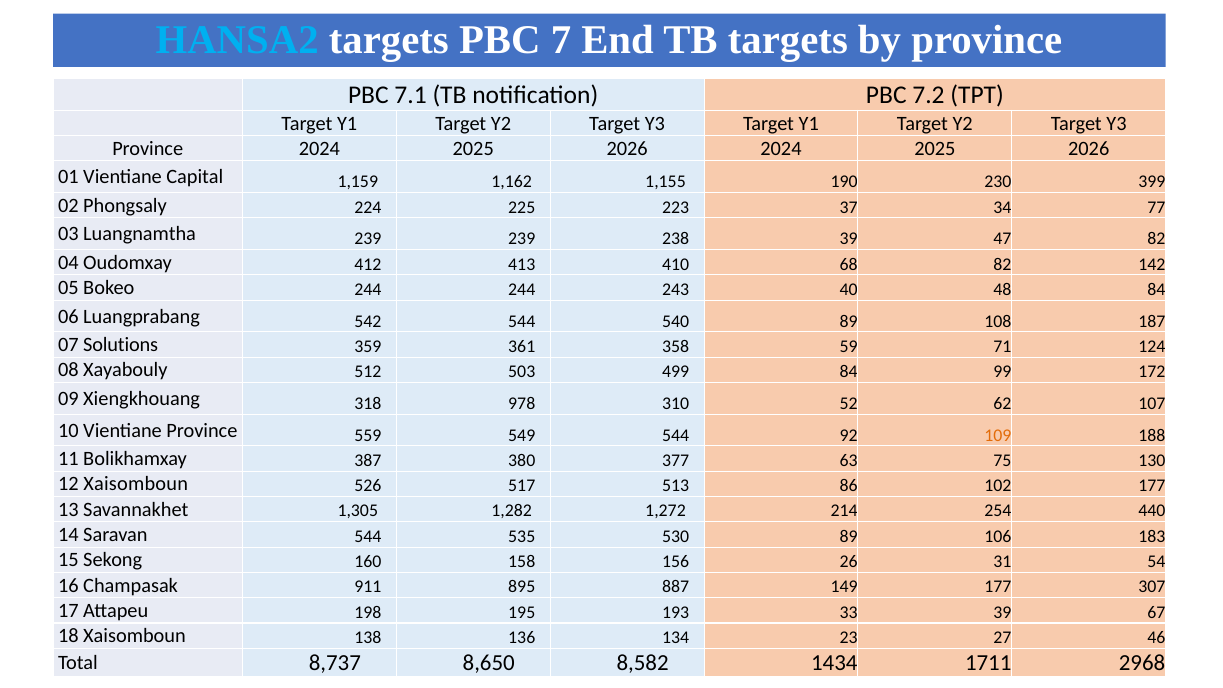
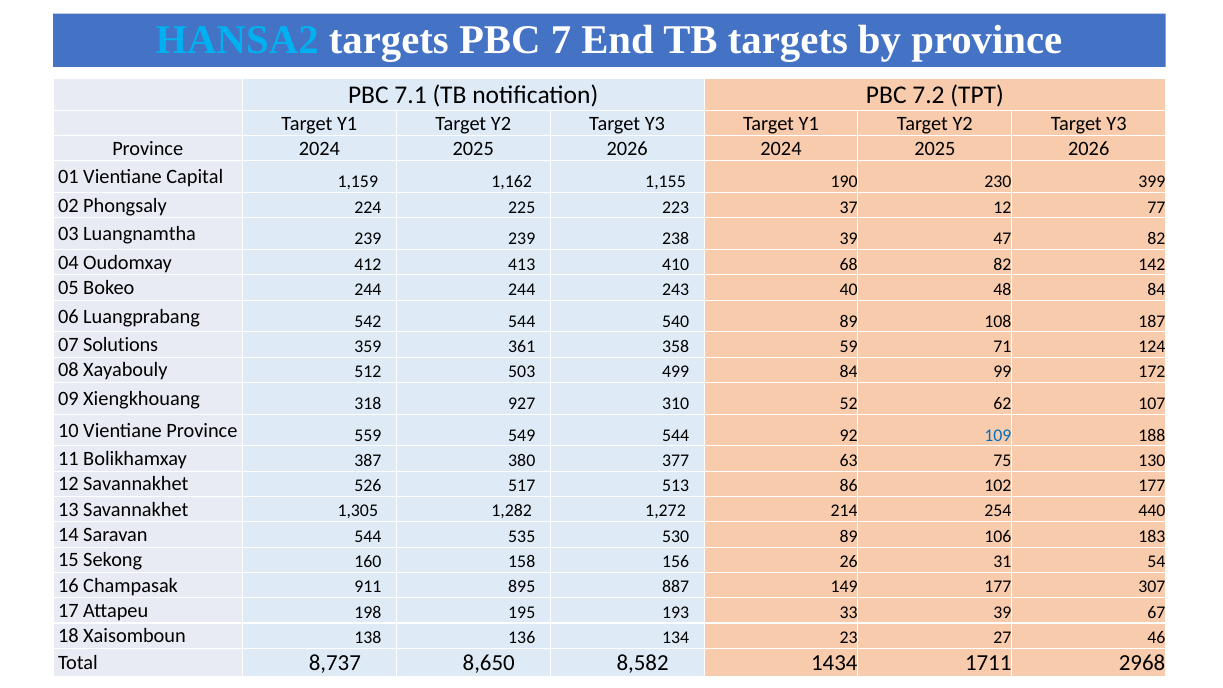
37 34: 34 -> 12
978: 978 -> 927
109 colour: orange -> blue
12 Xaisomboun: Xaisomboun -> Savannakhet
